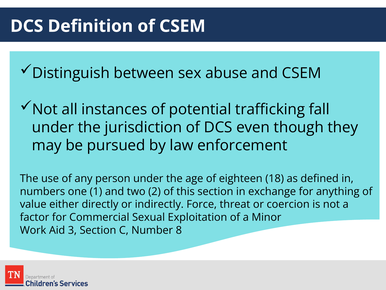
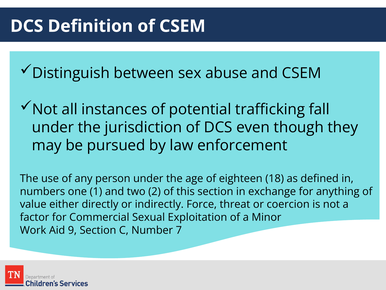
3: 3 -> 9
8: 8 -> 7
